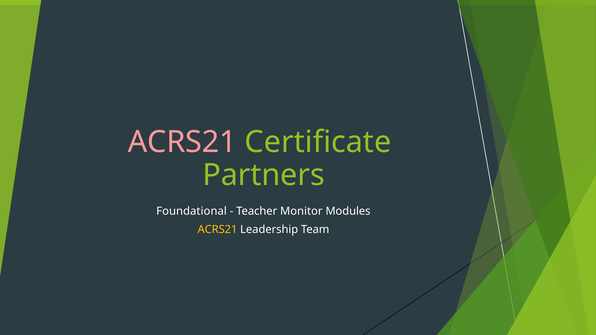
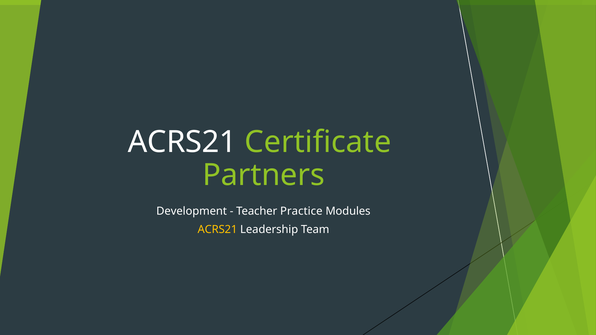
ACRS21 at (182, 142) colour: pink -> white
Foundational: Foundational -> Development
Monitor: Monitor -> Practice
